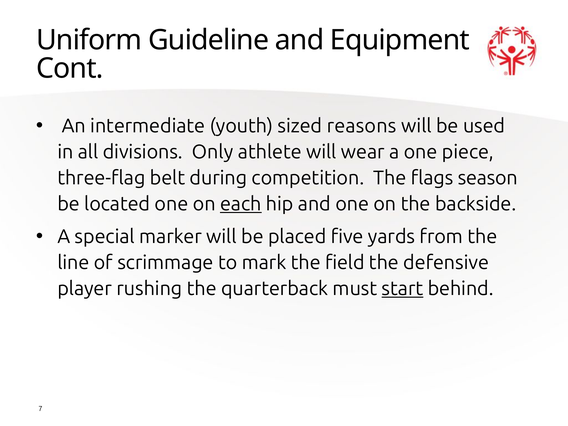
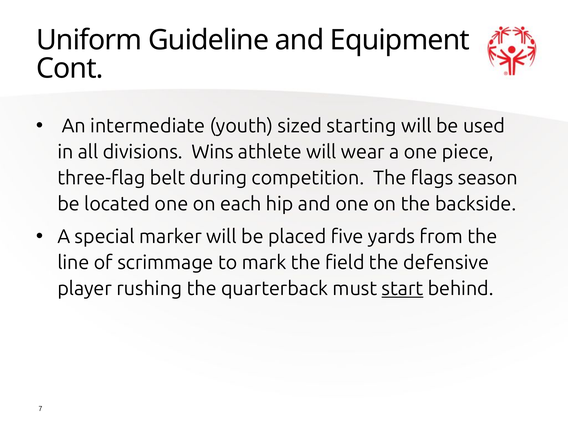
reasons: reasons -> starting
Only: Only -> Wins
each underline: present -> none
